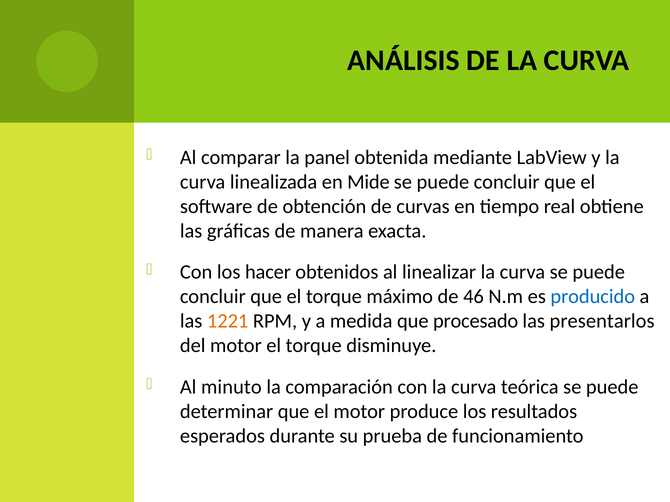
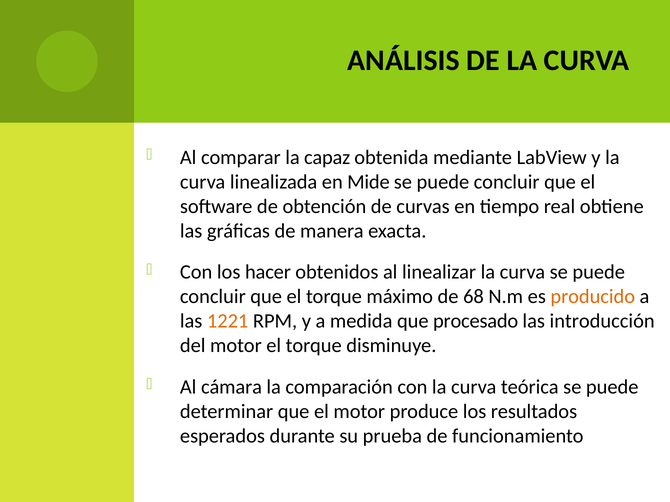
panel: panel -> capaz
46: 46 -> 68
producido colour: blue -> orange
presentarlos: presentarlos -> introducción
minuto: minuto -> cámara
